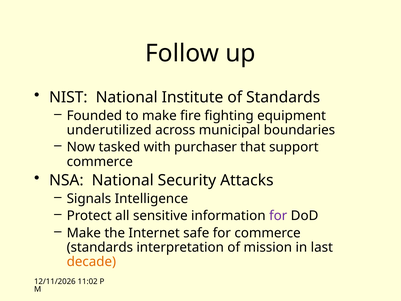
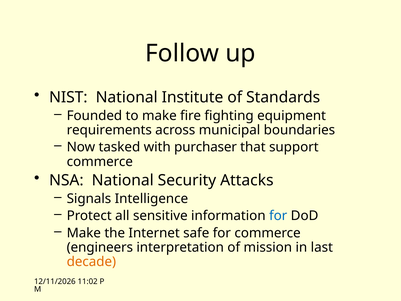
underutilized: underutilized -> requirements
for at (278, 216) colour: purple -> blue
standards at (100, 247): standards -> engineers
